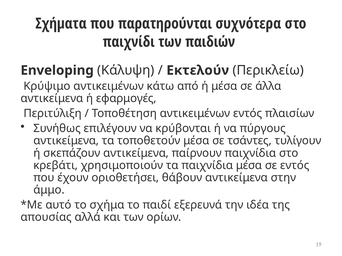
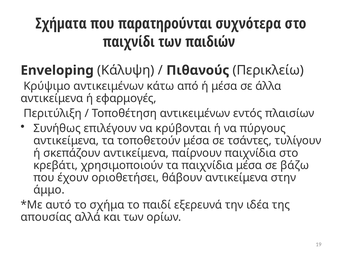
Εκτελούν: Εκτελούν -> Πιθανούς
σε εντός: εντός -> βάζω
